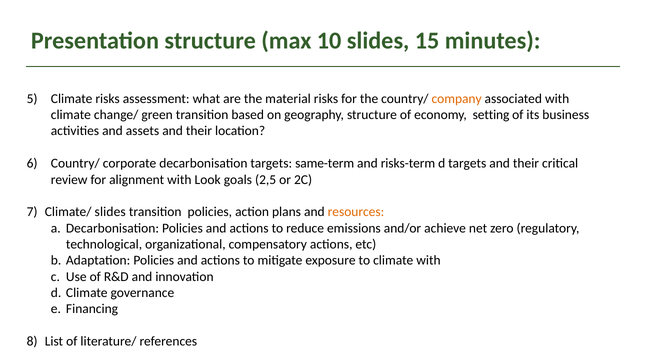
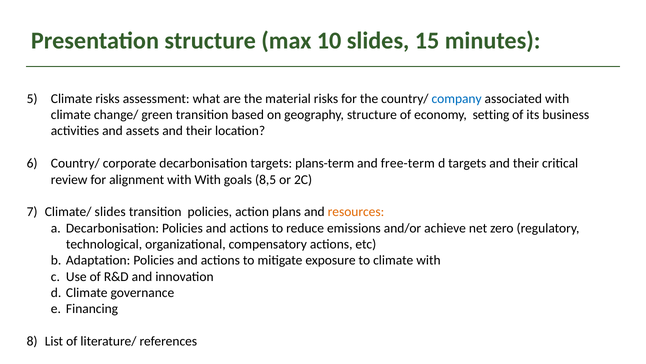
company colour: orange -> blue
same-term: same-term -> plans-term
risks-term: risks-term -> free-term
with Look: Look -> With
2,5: 2,5 -> 8,5
